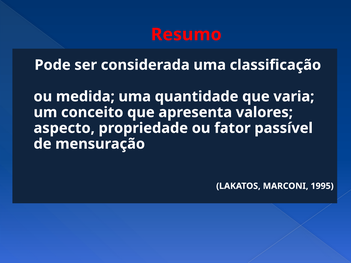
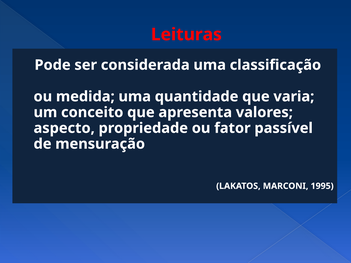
Resumo: Resumo -> Leituras
